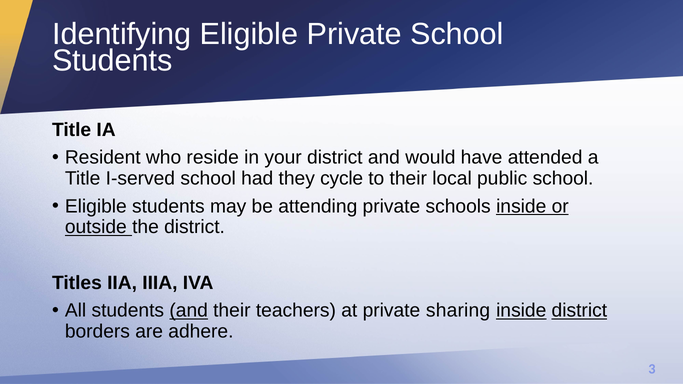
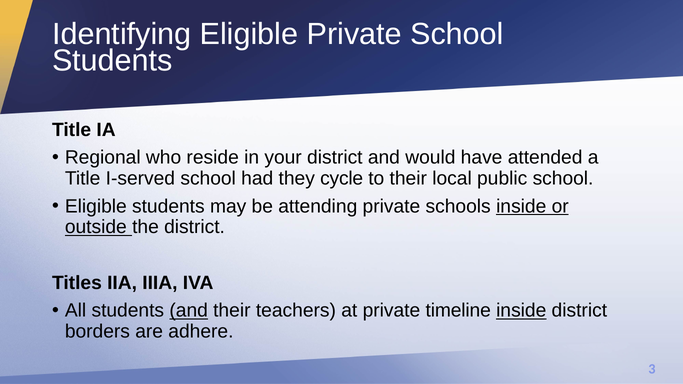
Resident: Resident -> Regional
sharing: sharing -> timeline
district at (579, 311) underline: present -> none
